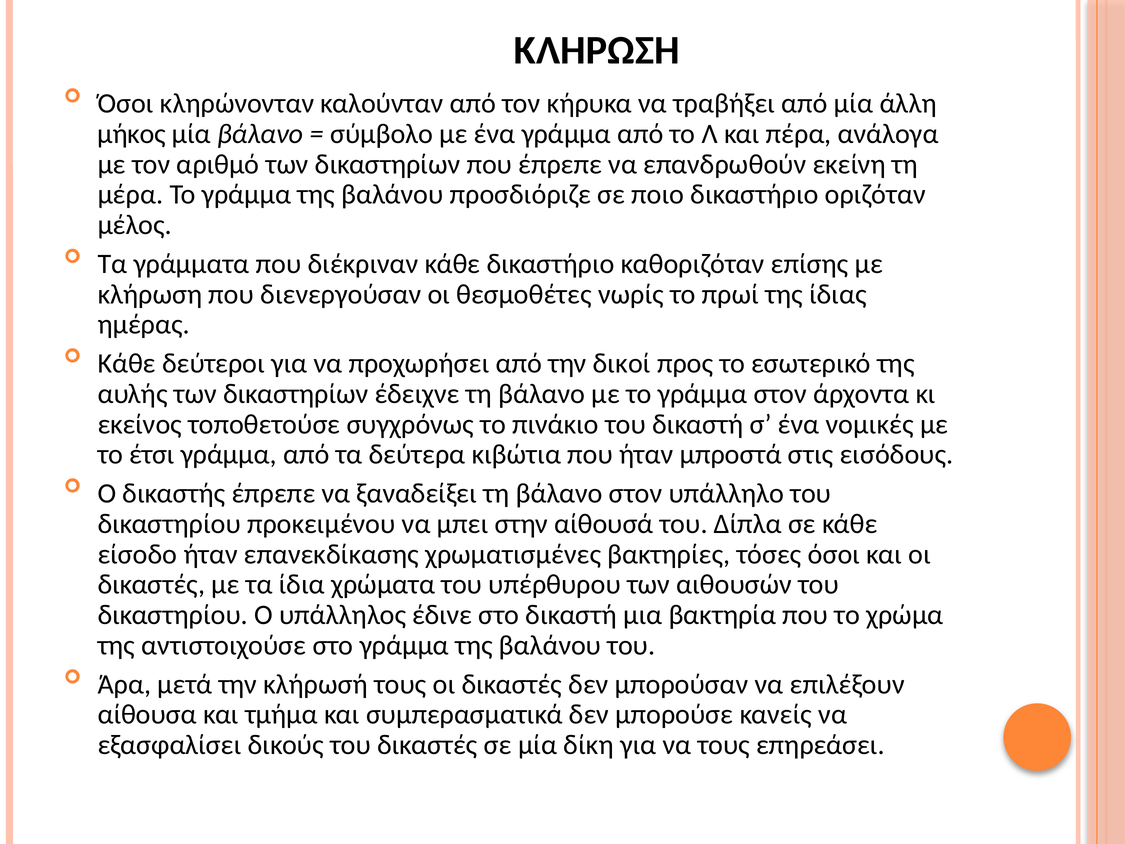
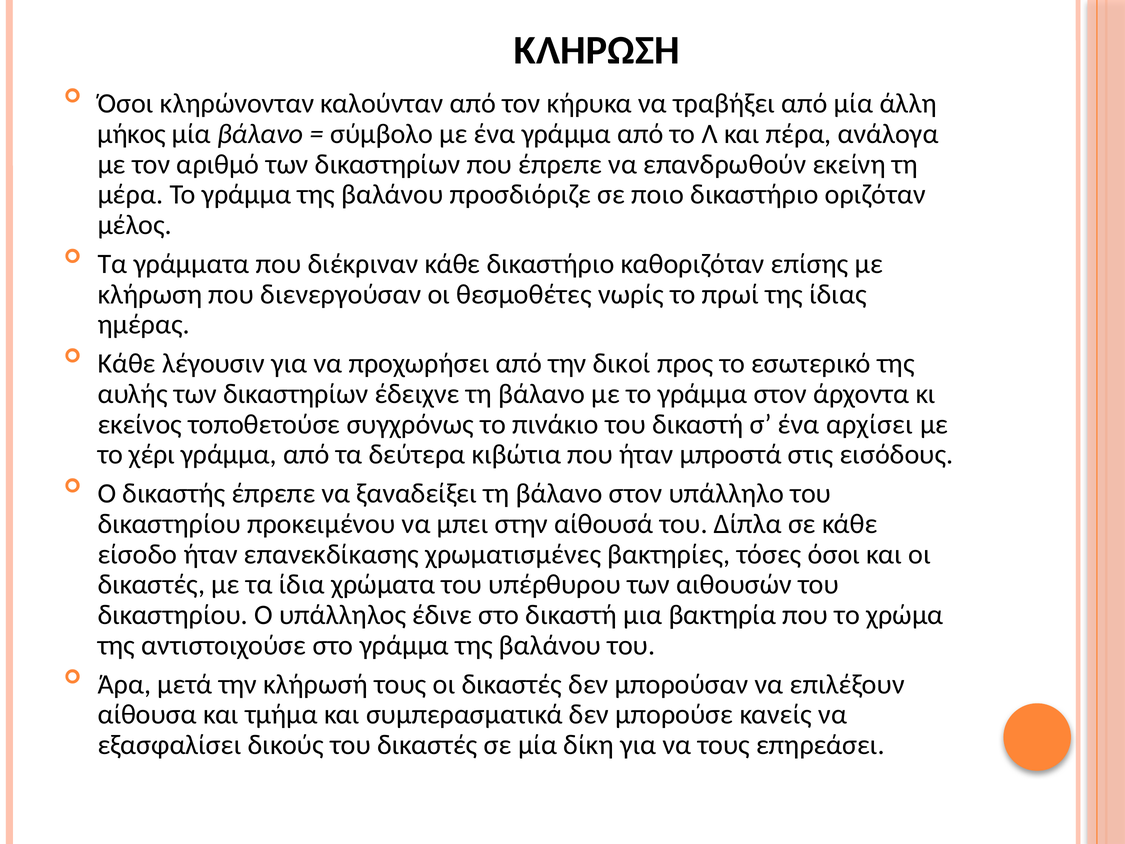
δεύτεροι: δεύτεροι -> λέγουσιν
νομικές: νομικές -> αρχίσει
έτσι: έτσι -> χέρι
